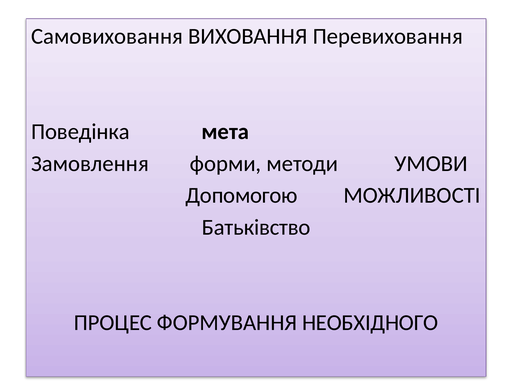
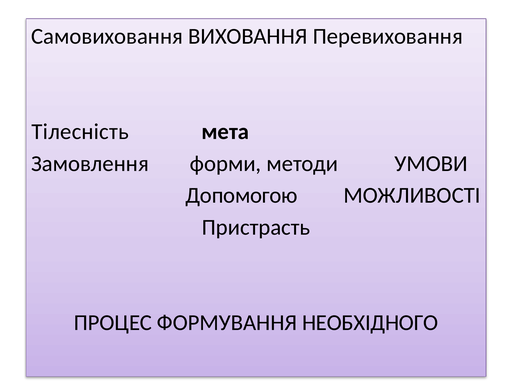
Поведінка: Поведінка -> Тілесність
Батьківство: Батьківство -> Пристрасть
